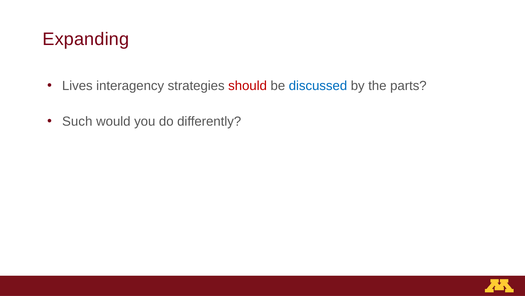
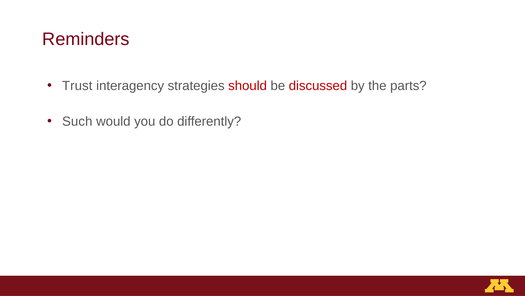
Expanding: Expanding -> Reminders
Lives: Lives -> Trust
discussed colour: blue -> red
